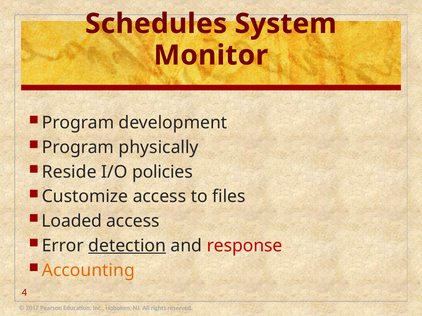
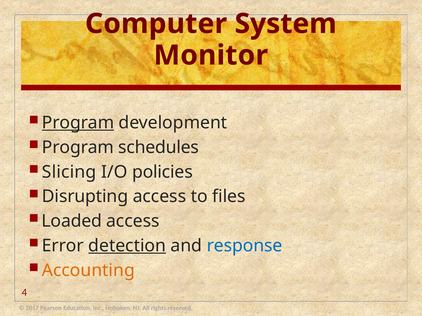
Schedules: Schedules -> Computer
Program at (78, 123) underline: none -> present
physically: physically -> schedules
Reside: Reside -> Slicing
Customize: Customize -> Disrupting
response colour: red -> blue
